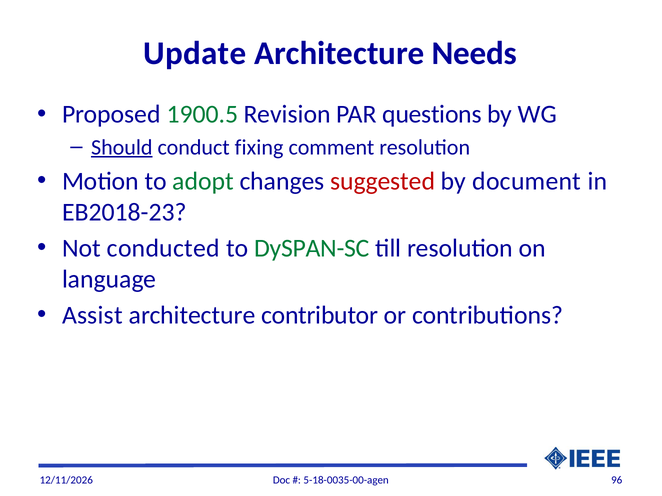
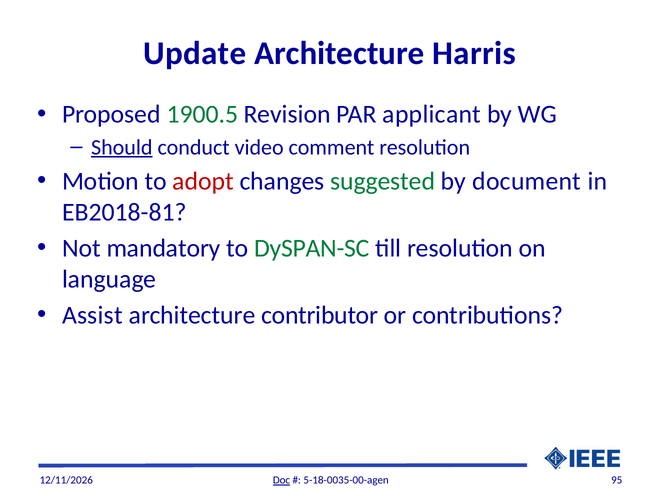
Needs: Needs -> Harris
questions: questions -> applicant
fixing: fixing -> video
adopt colour: green -> red
suggested colour: red -> green
EB2018-23: EB2018-23 -> EB2018-81
conducted: conducted -> mandatory
Doc underline: none -> present
96: 96 -> 95
